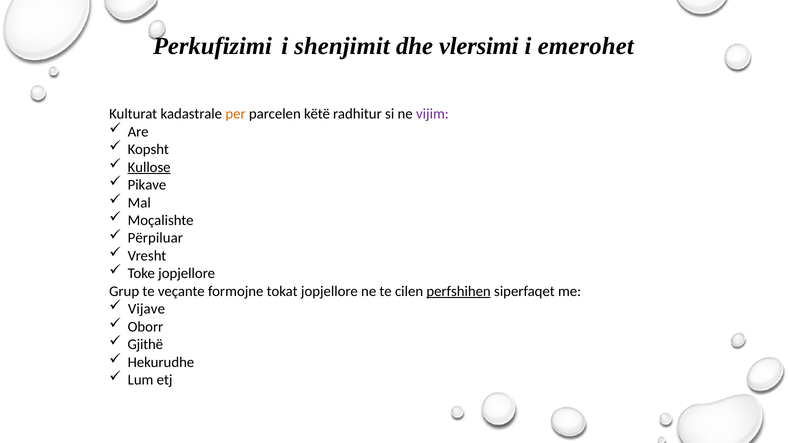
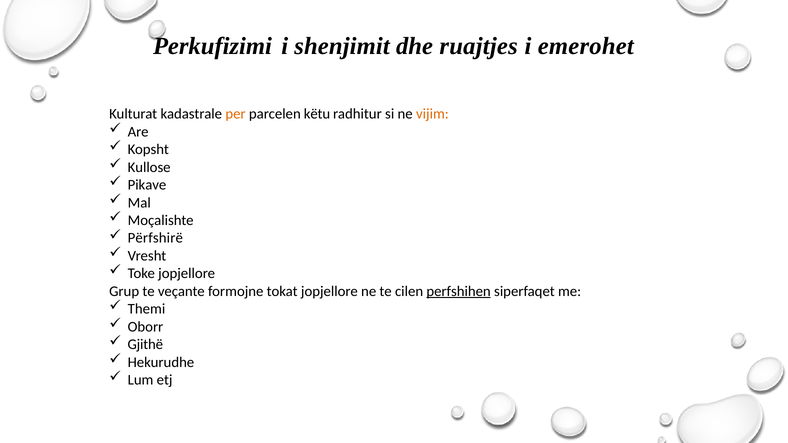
vlersimi: vlersimi -> ruajtjes
këtë: këtë -> këtu
vijim colour: purple -> orange
Kullose underline: present -> none
Përpiluar: Përpiluar -> Përfshirë
Vijave: Vijave -> Themi
